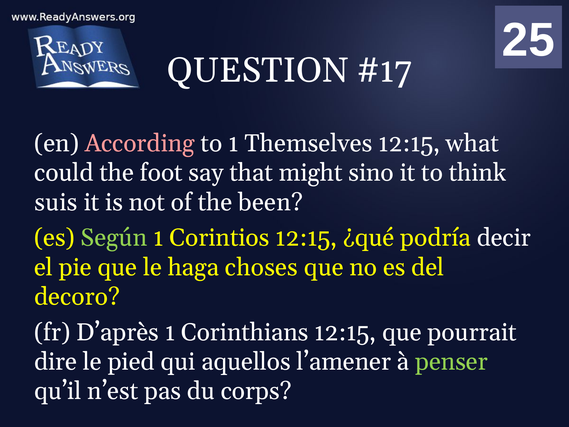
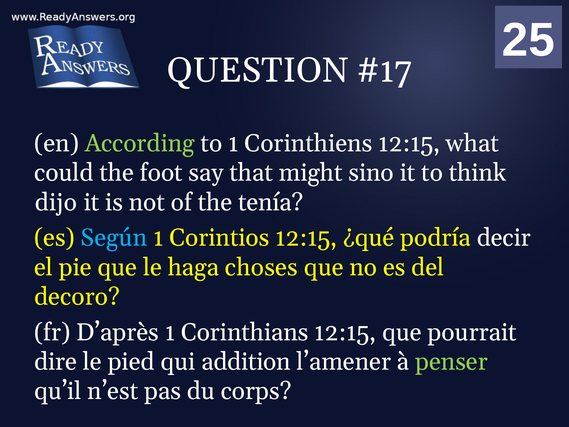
According colour: pink -> light green
Themselves: Themselves -> Corinthiens
suis: suis -> dijo
been: been -> tenía
Según colour: light green -> light blue
aquellos: aquellos -> addition
